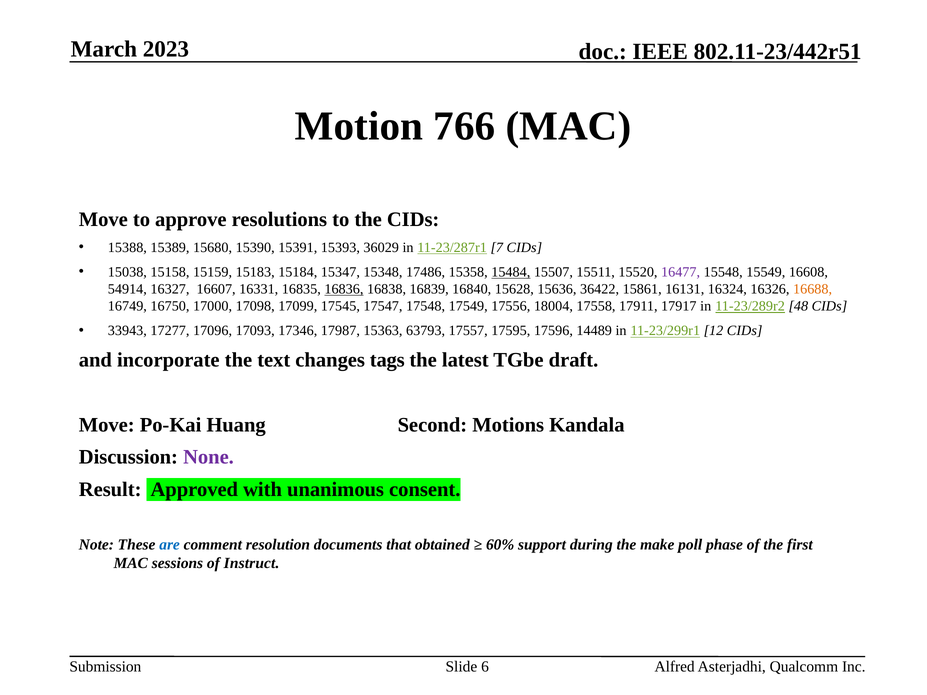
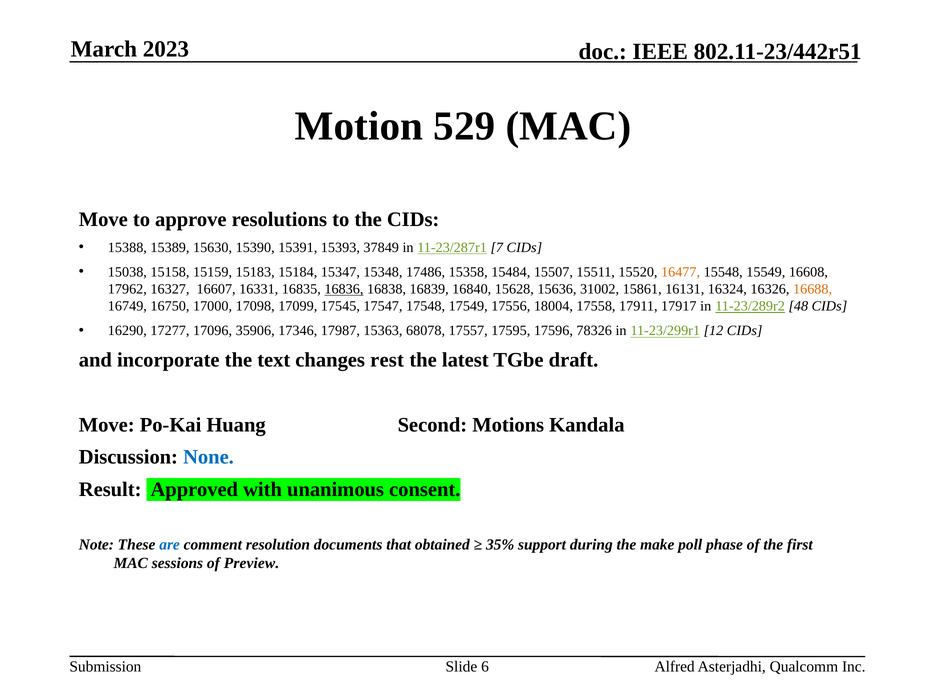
766: 766 -> 529
15680: 15680 -> 15630
36029: 36029 -> 37849
15484 underline: present -> none
16477 colour: purple -> orange
54914: 54914 -> 17962
36422: 36422 -> 31002
33943: 33943 -> 16290
17093: 17093 -> 35906
63793: 63793 -> 68078
14489: 14489 -> 78326
tags: tags -> rest
None colour: purple -> blue
60%: 60% -> 35%
Instruct: Instruct -> Preview
